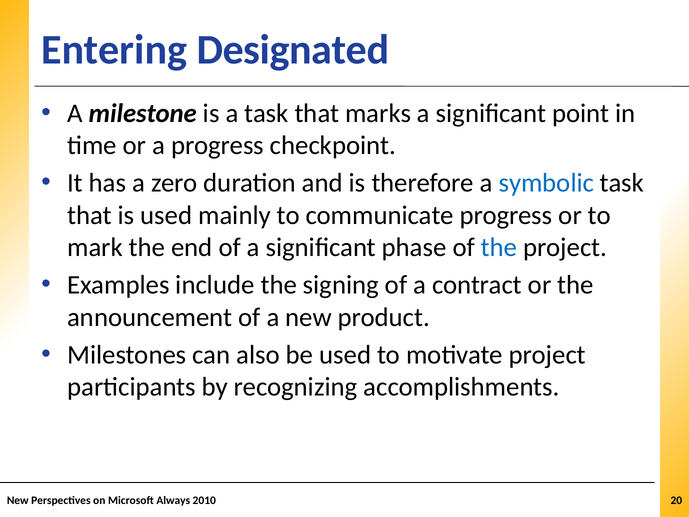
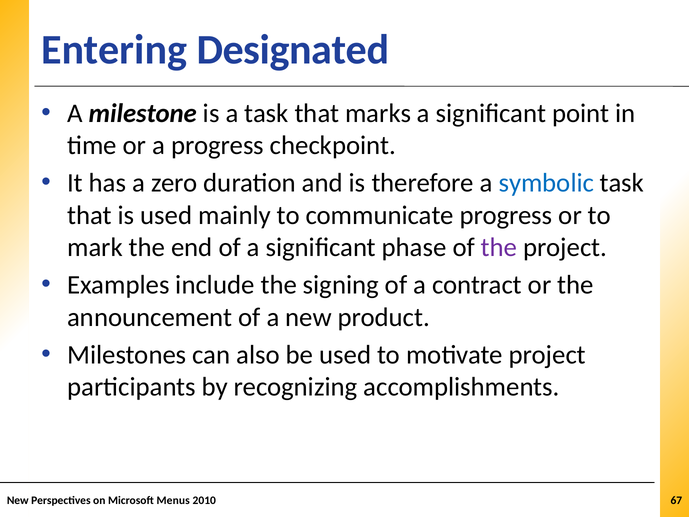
the at (499, 247) colour: blue -> purple
Always: Always -> Menus
20: 20 -> 67
